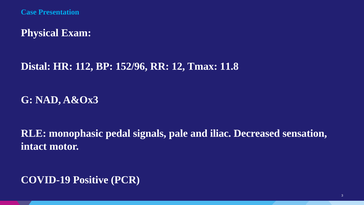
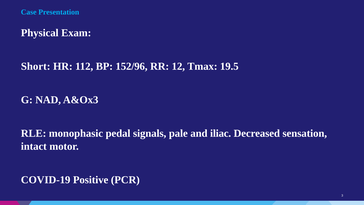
Distal: Distal -> Short
11.8: 11.8 -> 19.5
